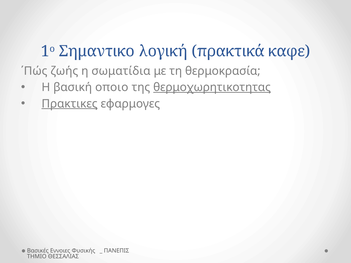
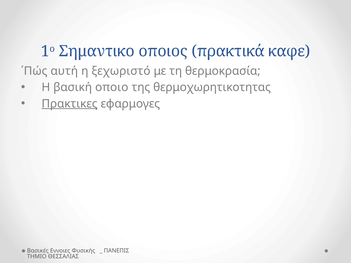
λογική: λογική -> οποιος
ζωής: ζωής -> αυτή
σωματίδια: σωματίδια -> ξεχωριστό
θερμοχωρητικοτητας underline: present -> none
